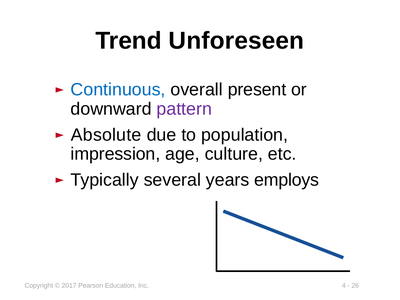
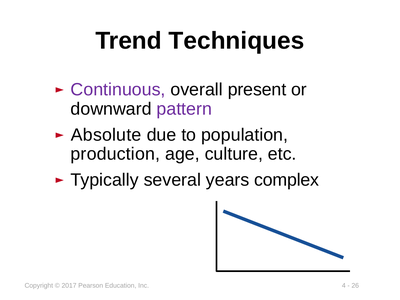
Unforeseen: Unforeseen -> Techniques
Continuous colour: blue -> purple
impression: impression -> production
employs: employs -> complex
